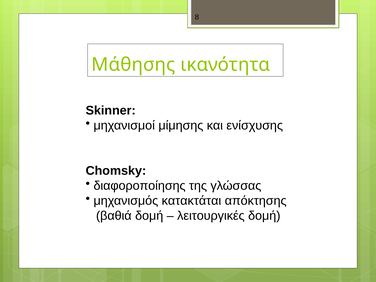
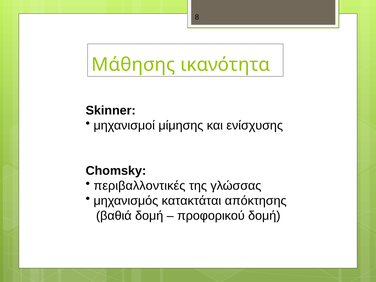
διαφοροποίησης: διαφοροποίησης -> περιβαλλοντικές
λειτουργικές: λειτουργικές -> προφορικού
